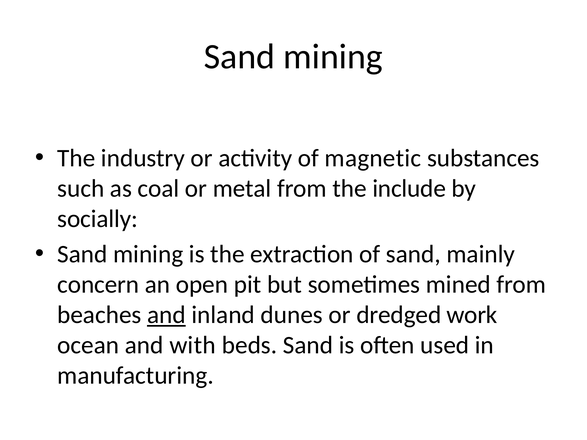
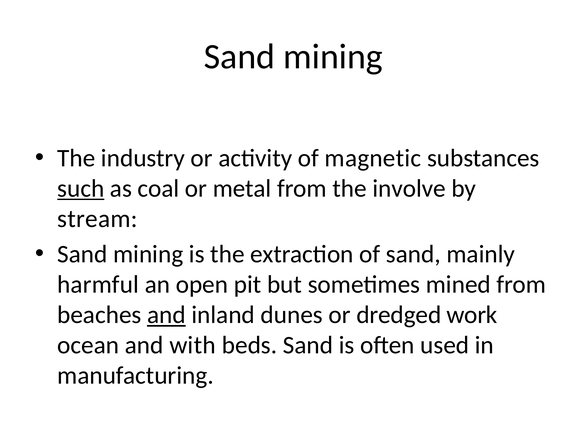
such underline: none -> present
include: include -> involve
socially: socially -> stream
concern: concern -> harmful
